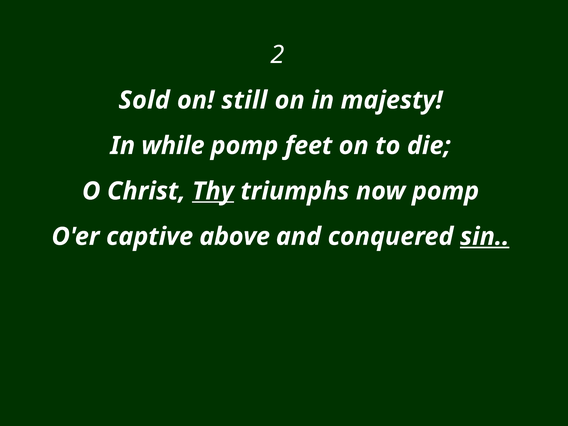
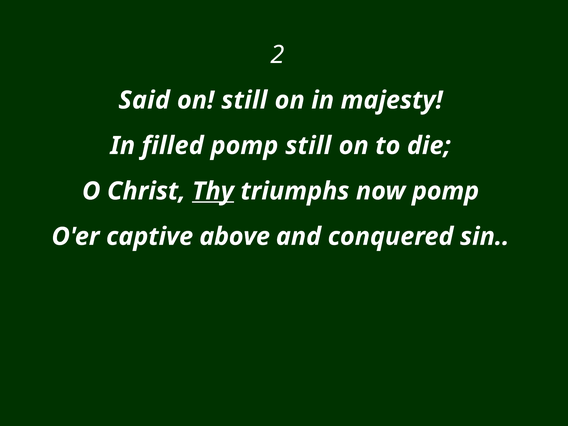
Sold: Sold -> Said
while: while -> filled
pomp feet: feet -> still
sin underline: present -> none
